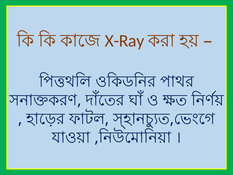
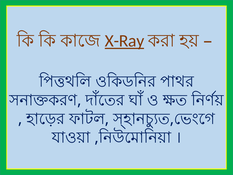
X-Ray underline: none -> present
